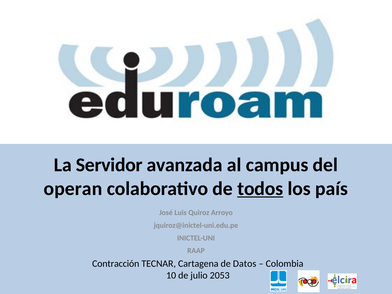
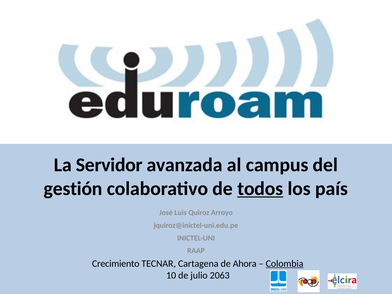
operan: operan -> gestión
Contracción: Contracción -> Crecimiento
Datos: Datos -> Ahora
Colombia underline: none -> present
2053: 2053 -> 2063
